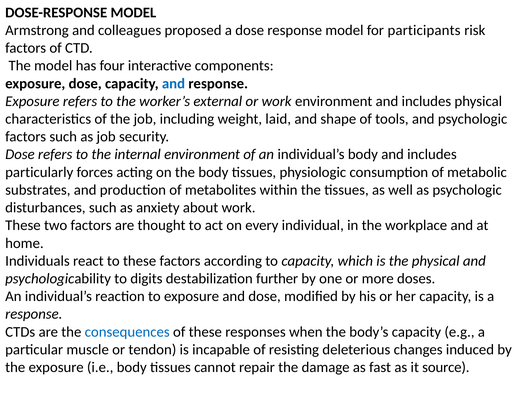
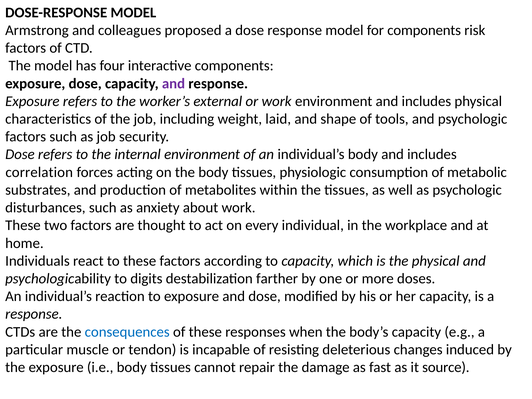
for participants: participants -> components
and at (173, 83) colour: blue -> purple
particularly: particularly -> correlation
further: further -> farther
